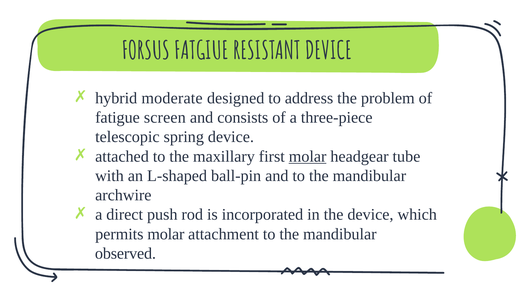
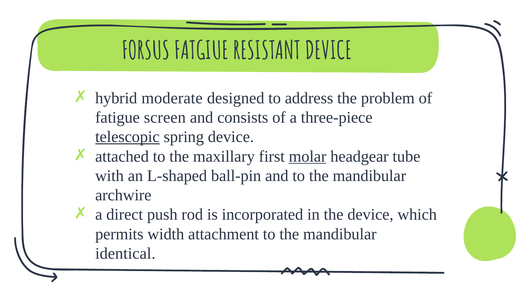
telescopic underline: none -> present
permits molar: molar -> width
observed: observed -> identical
